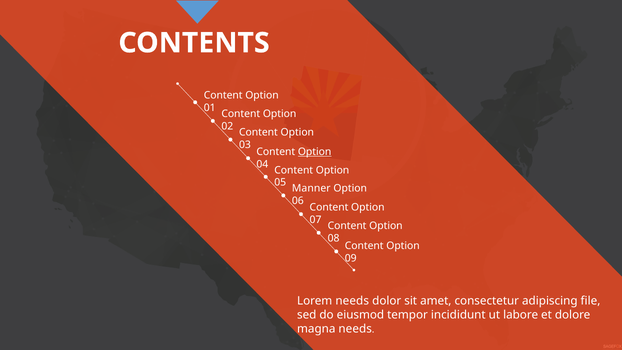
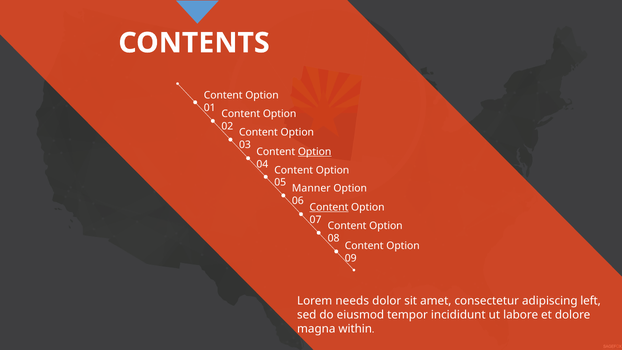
Content at (329, 207) underline: none -> present
file: file -> left
magna needs: needs -> within
